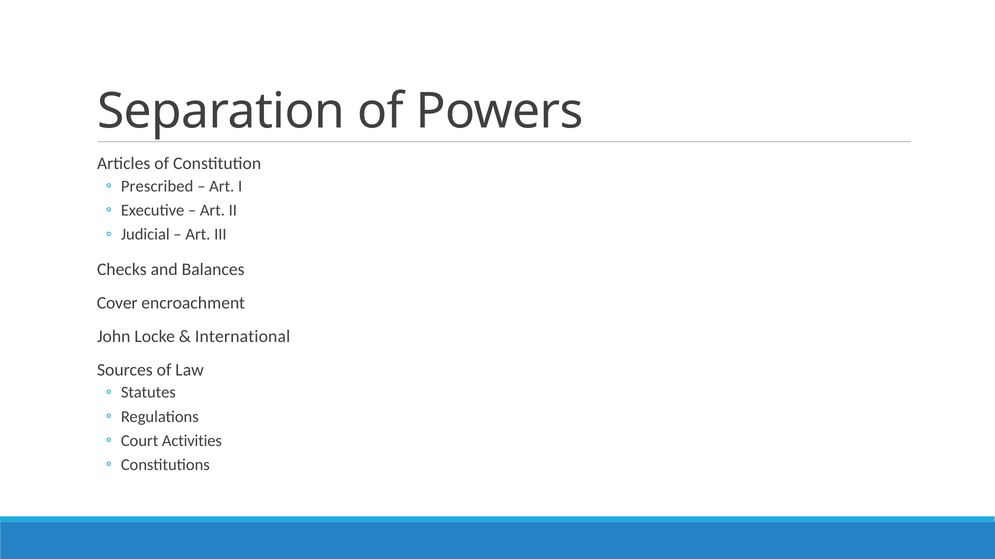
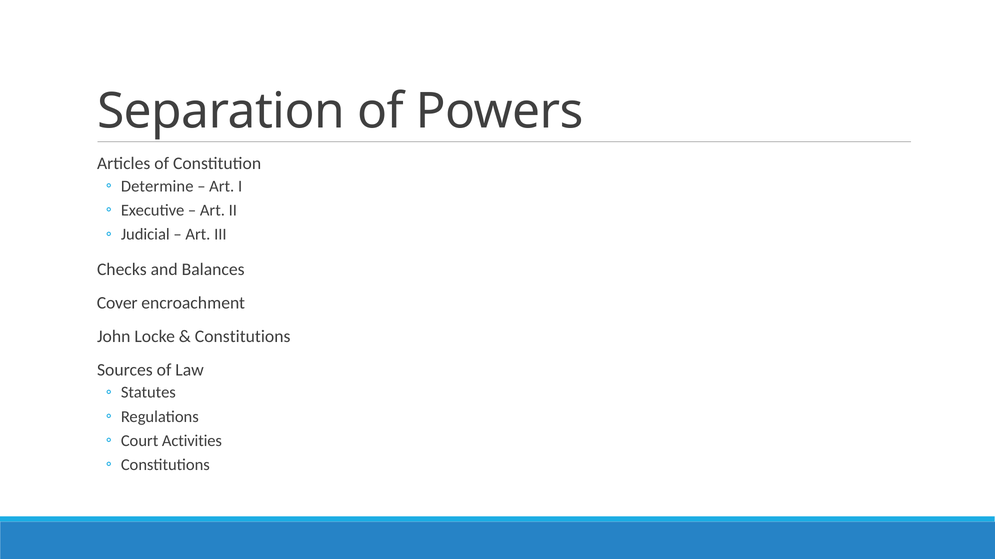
Prescribed: Prescribed -> Determine
International at (243, 337): International -> Constitutions
